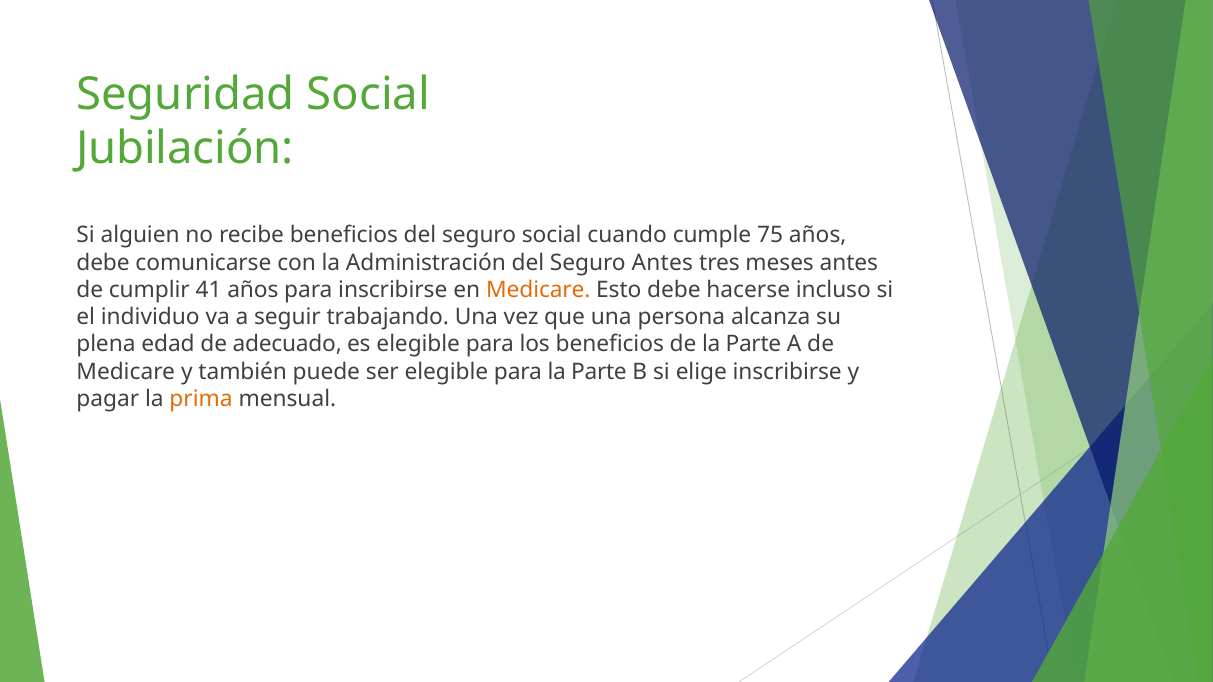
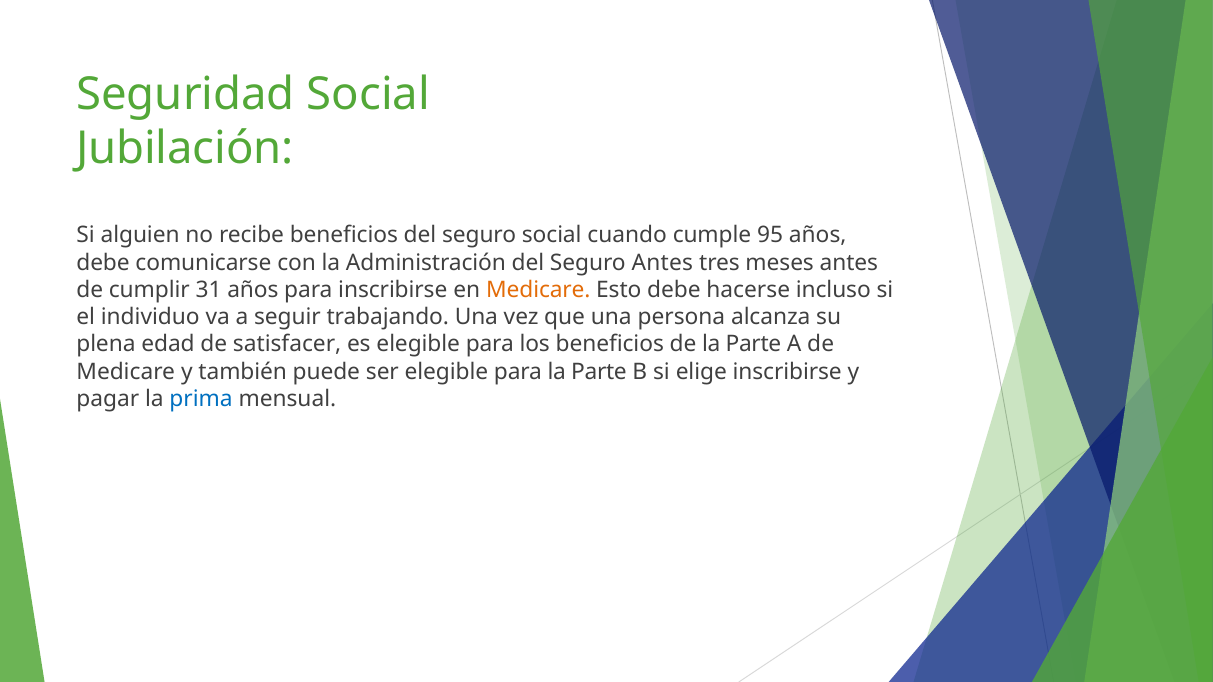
75: 75 -> 95
41: 41 -> 31
adecuado: adecuado -> satisfacer
prima colour: orange -> blue
